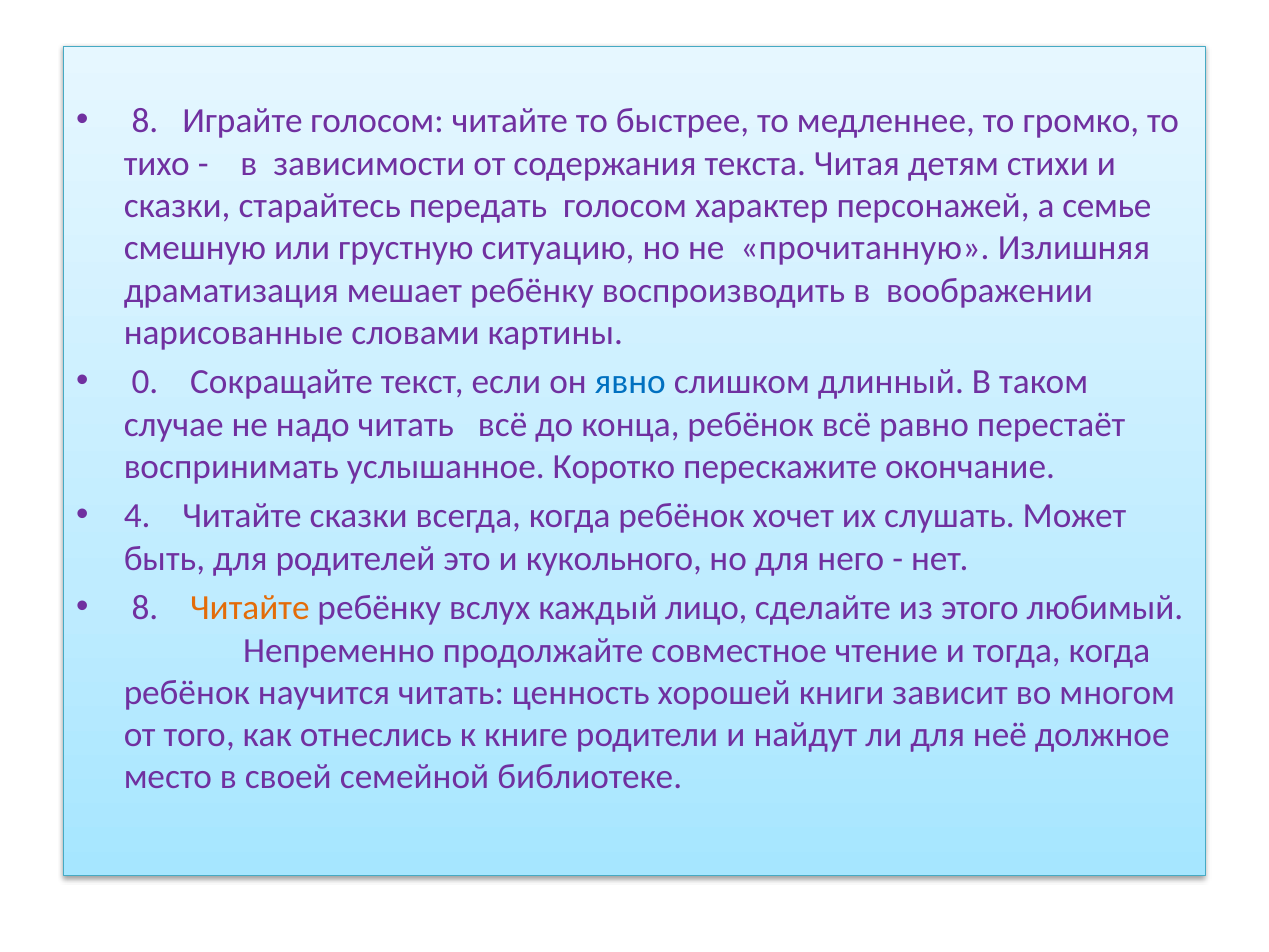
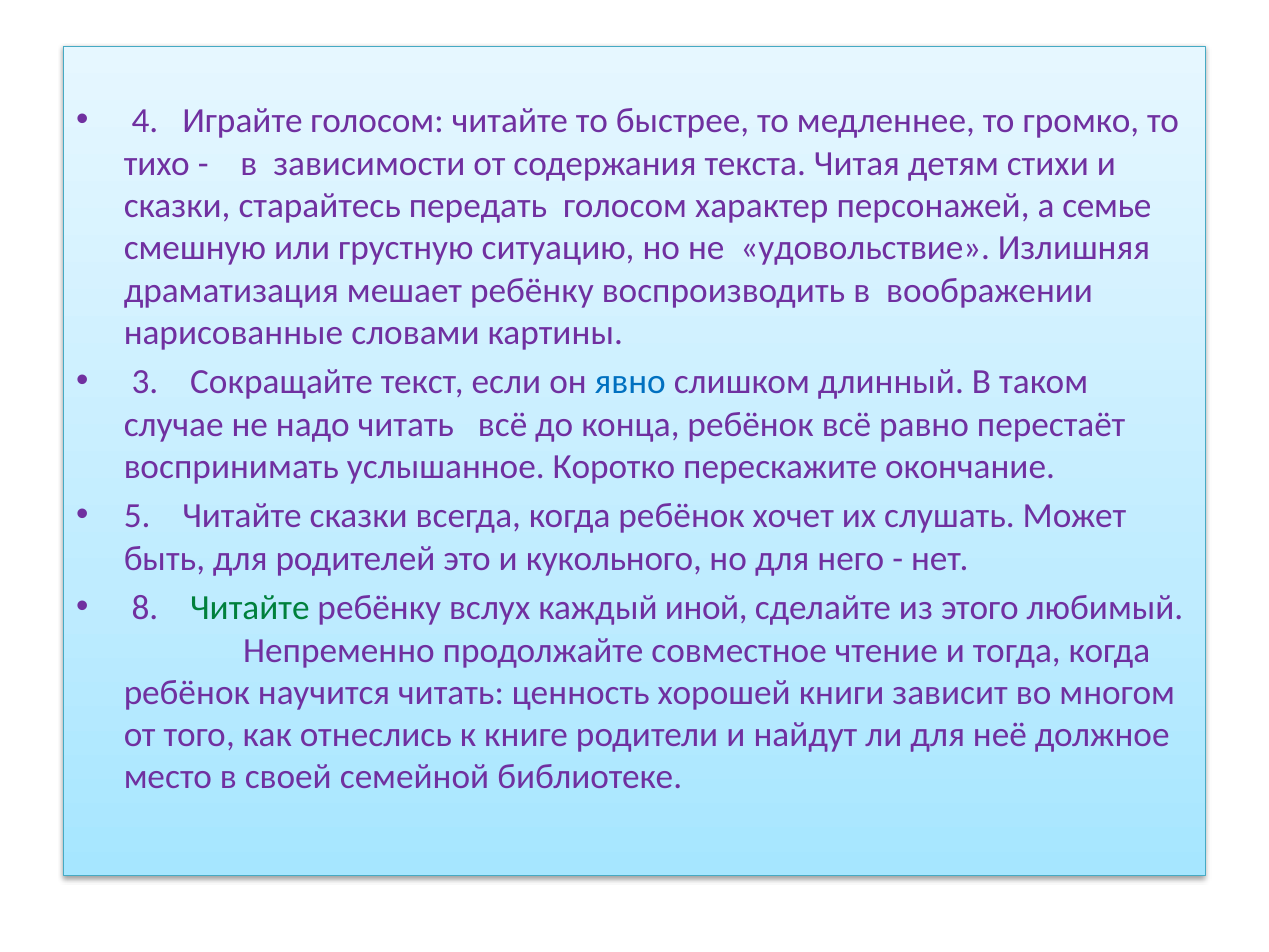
8 at (145, 121): 8 -> 4
прочитанную: прочитанную -> удовольствие
0: 0 -> 3
4: 4 -> 5
Читайте at (250, 608) colour: orange -> green
лицо: лицо -> иной
